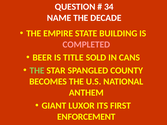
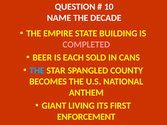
34: 34 -> 10
TITLE: TITLE -> EACH
THE at (37, 71) colour: light green -> light blue
LUXOR: LUXOR -> LIVING
